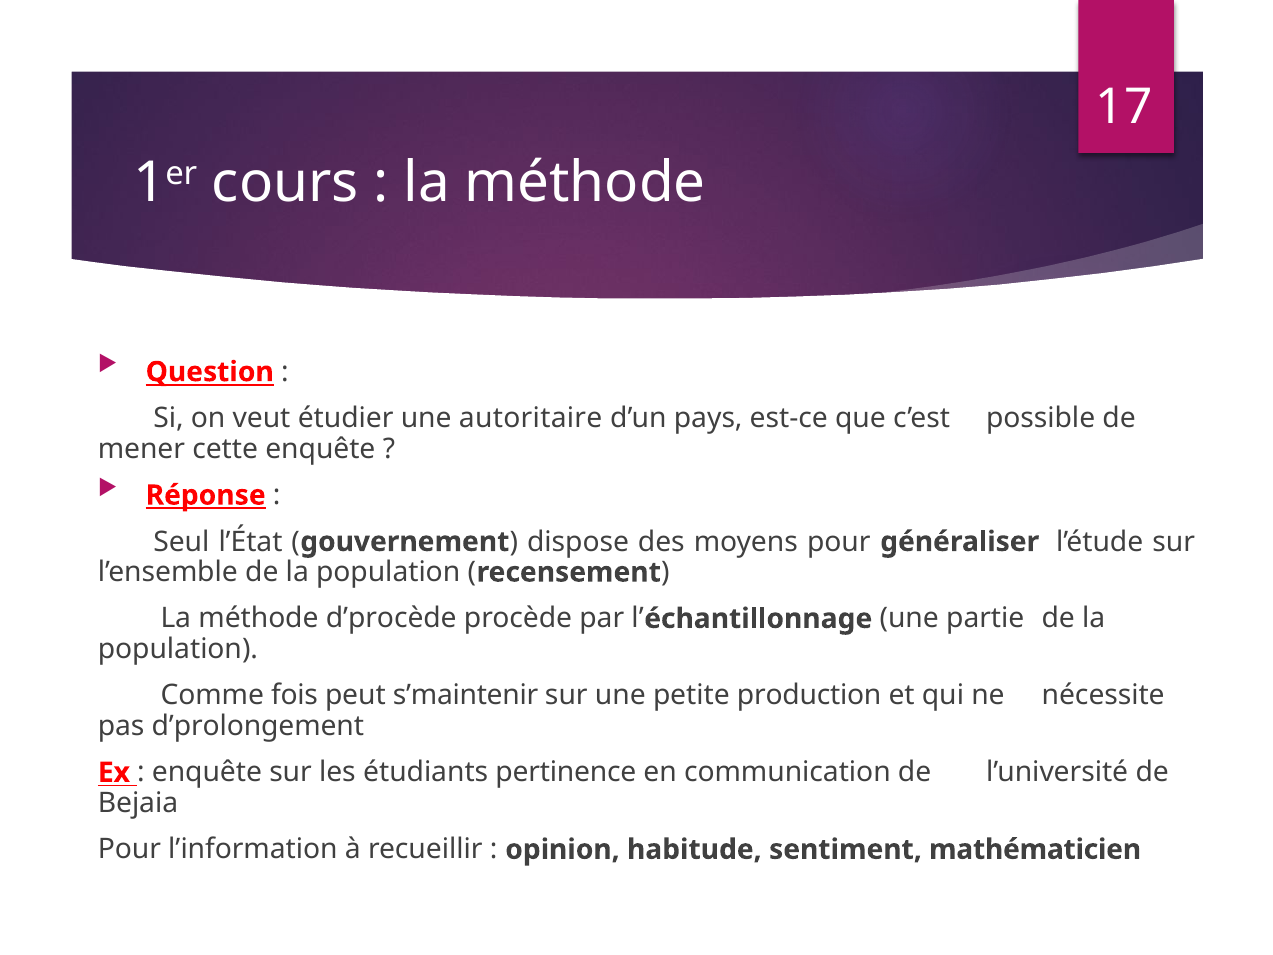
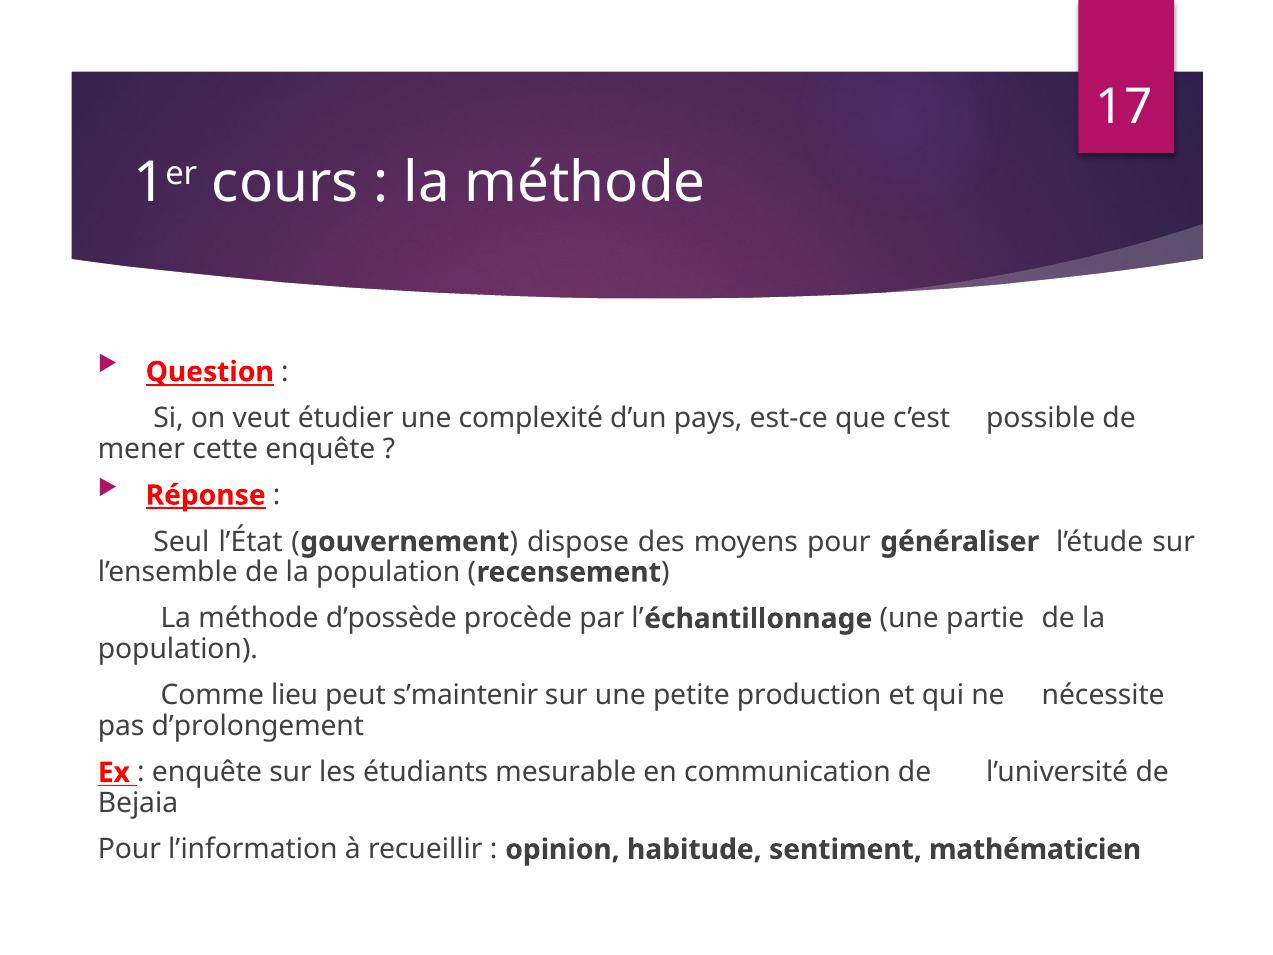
autoritaire: autoritaire -> complexité
d’procède: d’procède -> d’possède
fois: fois -> lieu
pertinence: pertinence -> mesurable
